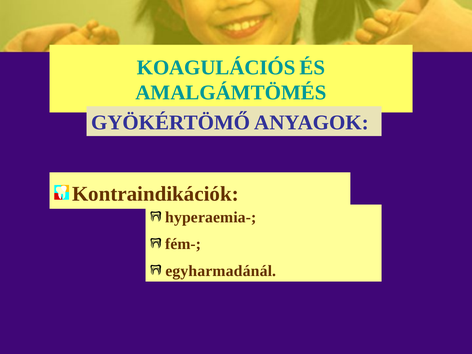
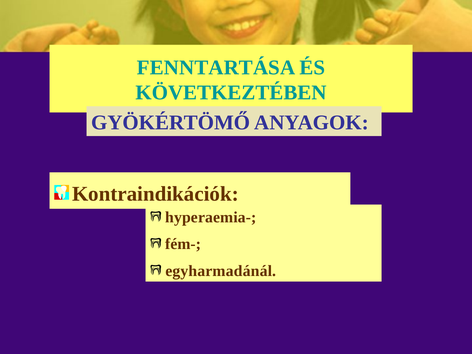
KOAGULÁCIÓS: KOAGULÁCIÓS -> FENNTARTÁSA
AMALGÁMTÖMÉS: AMALGÁMTÖMÉS -> KÖVETKEZTÉBEN
